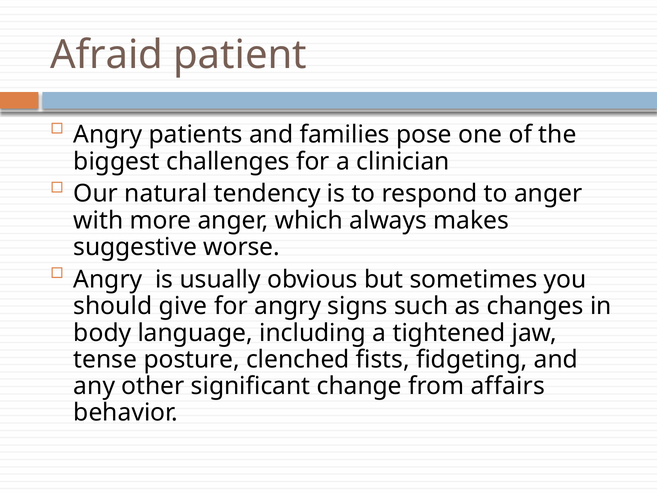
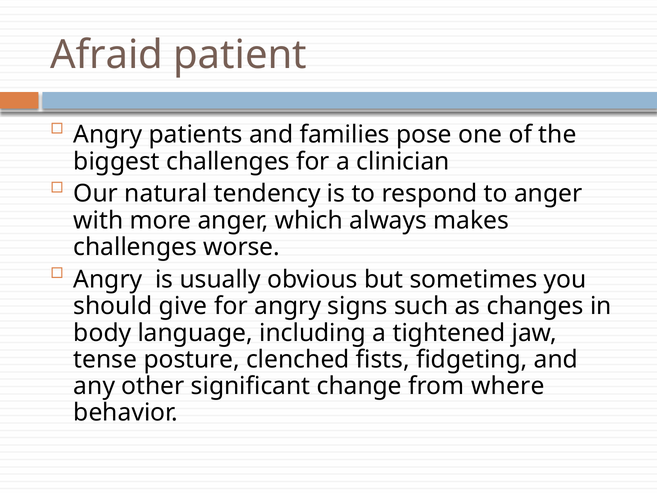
suggestive at (135, 247): suggestive -> challenges
affairs: affairs -> where
